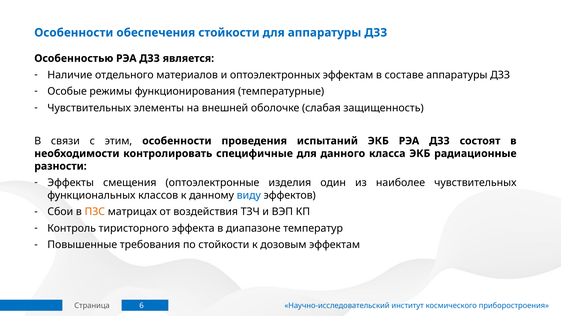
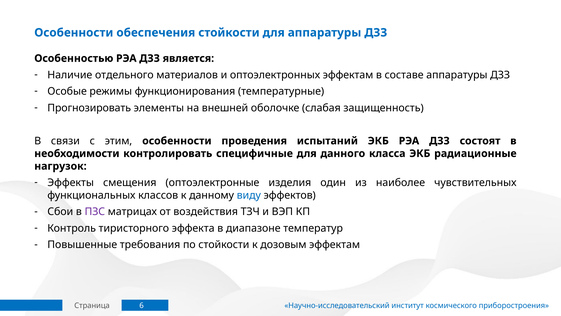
Чувствительных at (89, 108): Чувствительных -> Прогнозировать
разности: разности -> нагрузок
ПЗС colour: orange -> purple
